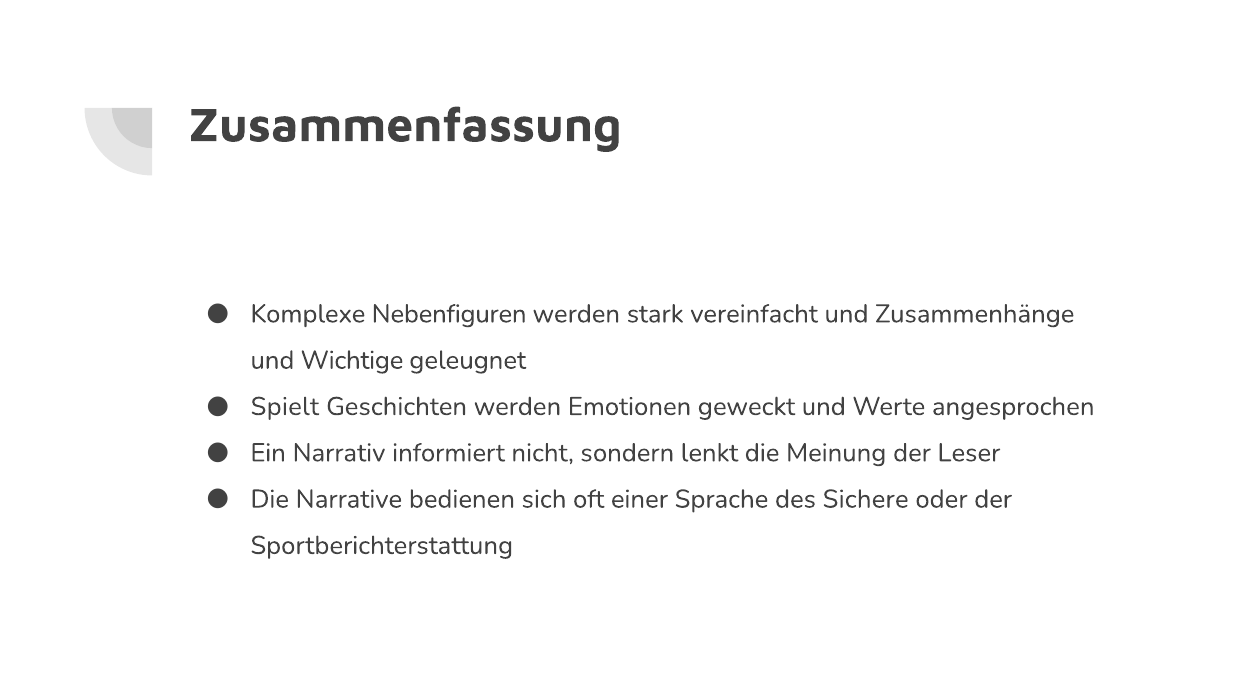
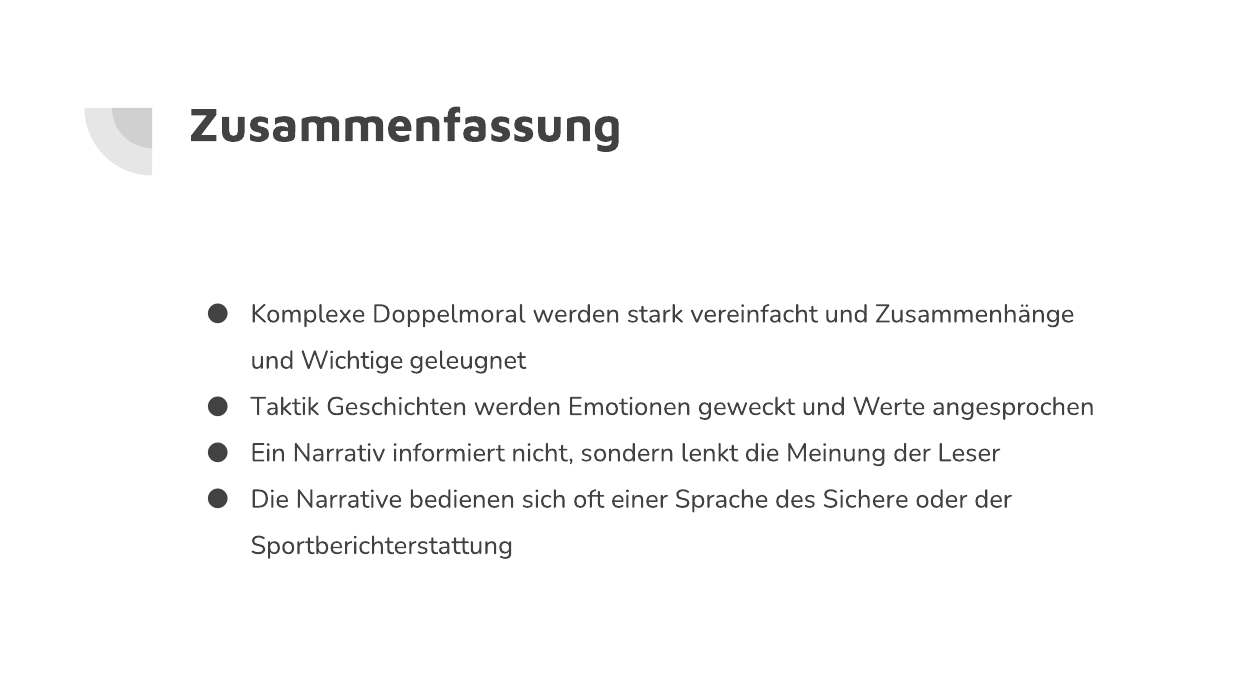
Nebenfiguren: Nebenfiguren -> Doppelmoral
Spielt: Spielt -> Taktik
